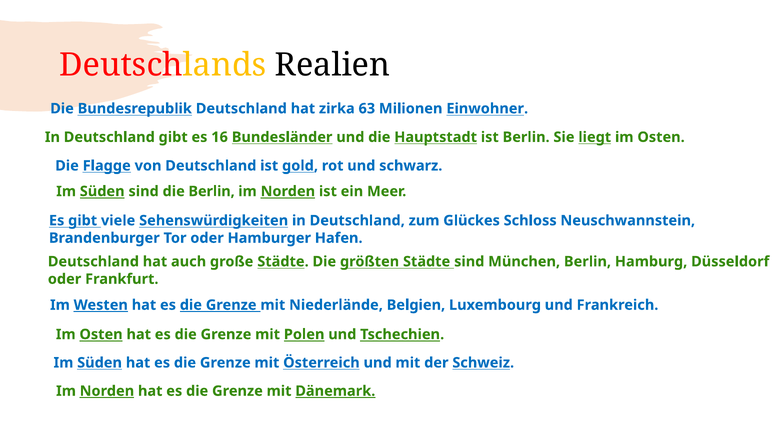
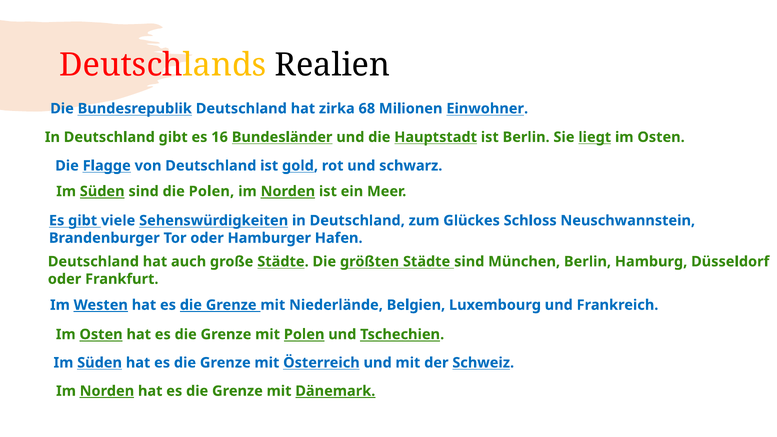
63: 63 -> 68
die Berlin: Berlin -> Polen
